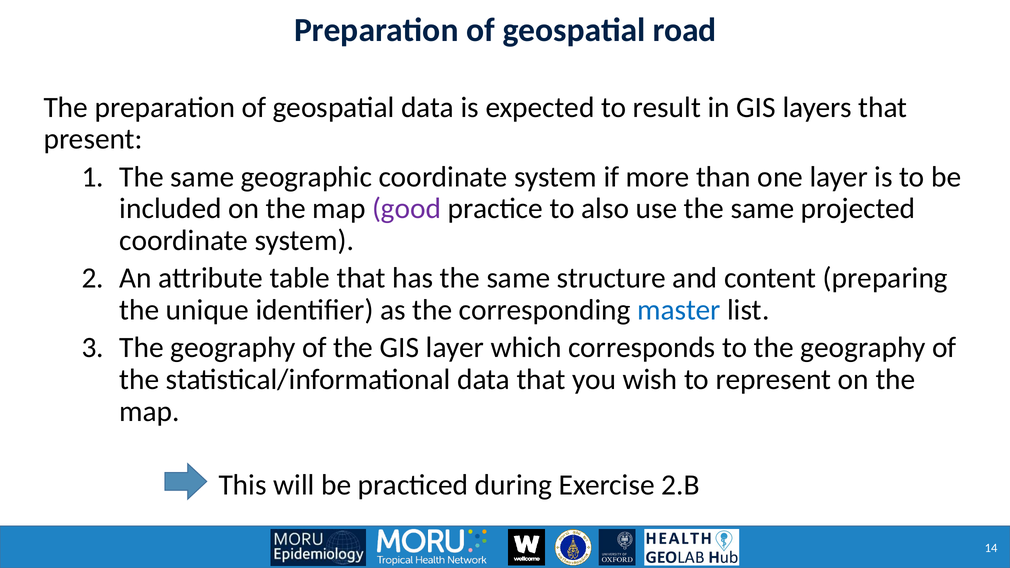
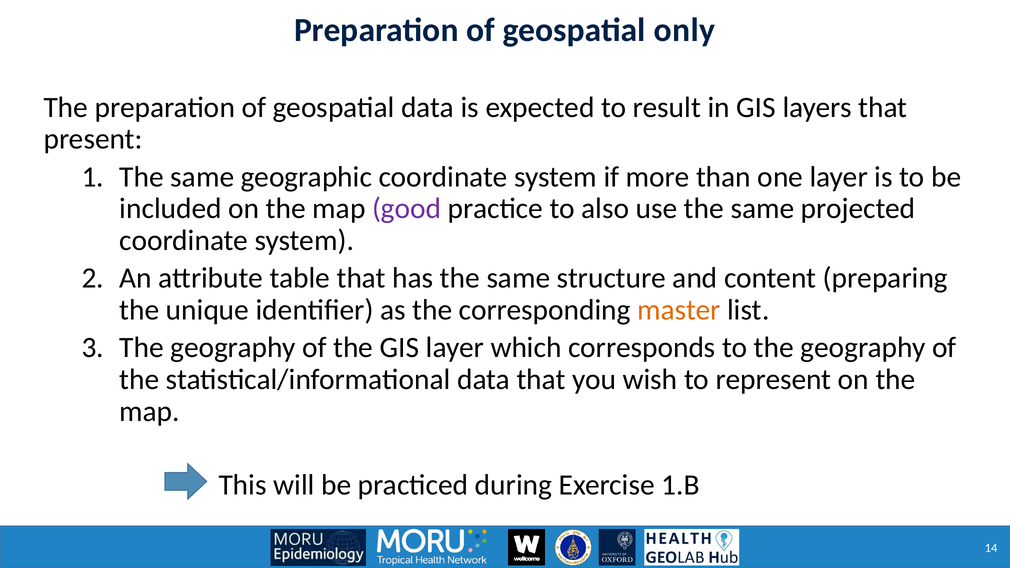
road: road -> only
master colour: blue -> orange
2.B: 2.B -> 1.B
